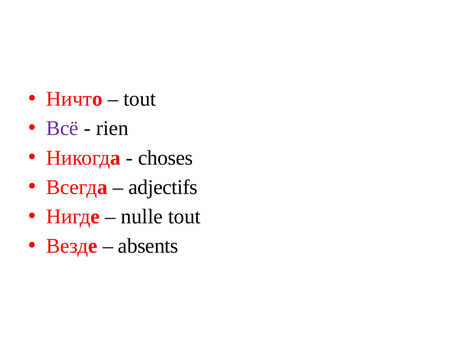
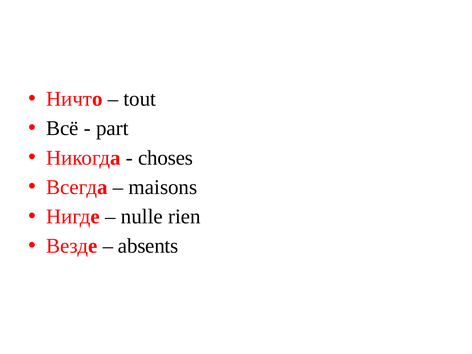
Всё colour: purple -> black
rien: rien -> part
adjectifs: adjectifs -> maisons
nulle tout: tout -> rien
